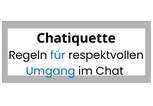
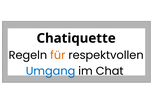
für colour: blue -> orange
